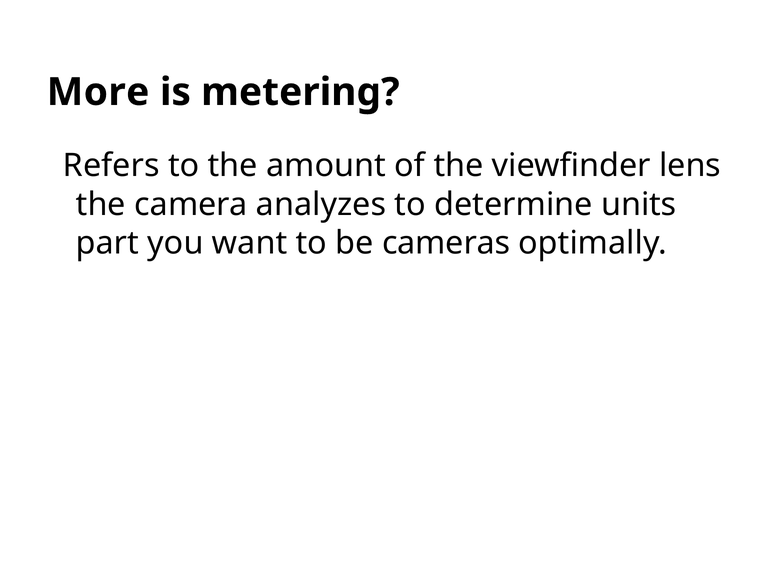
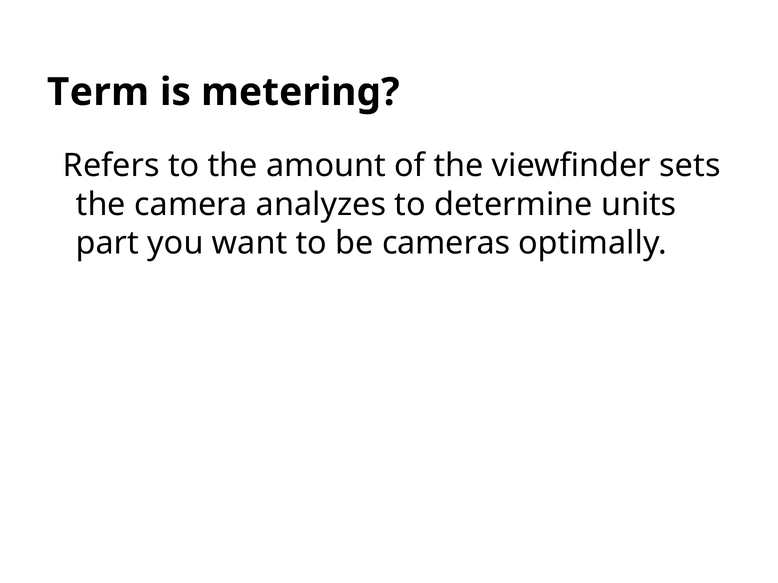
More: More -> Term
lens: lens -> sets
